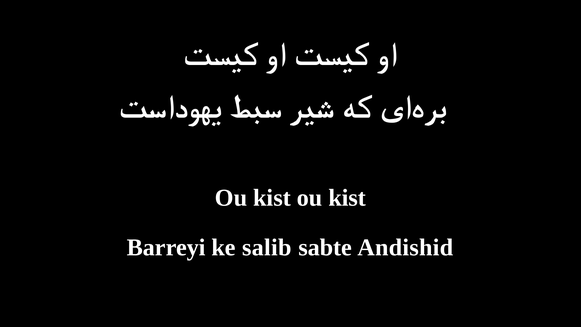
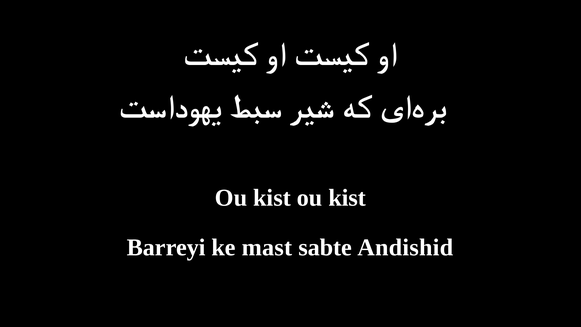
salib: salib -> mast
